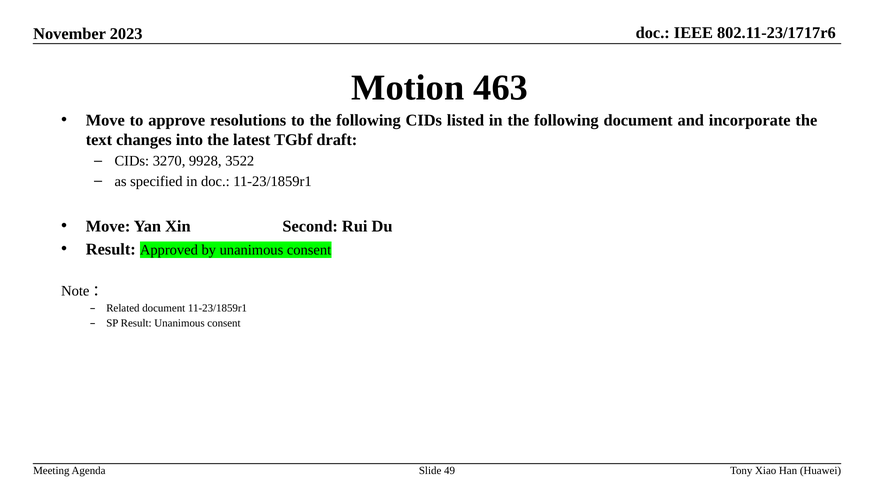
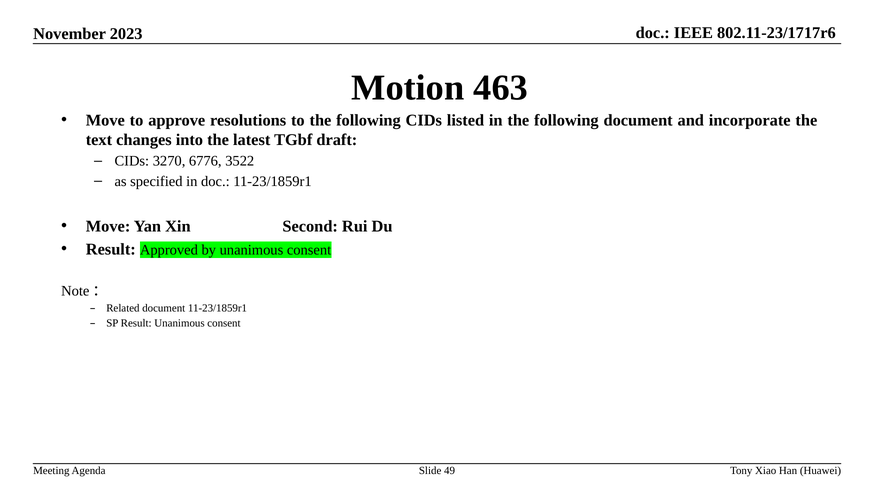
9928: 9928 -> 6776
